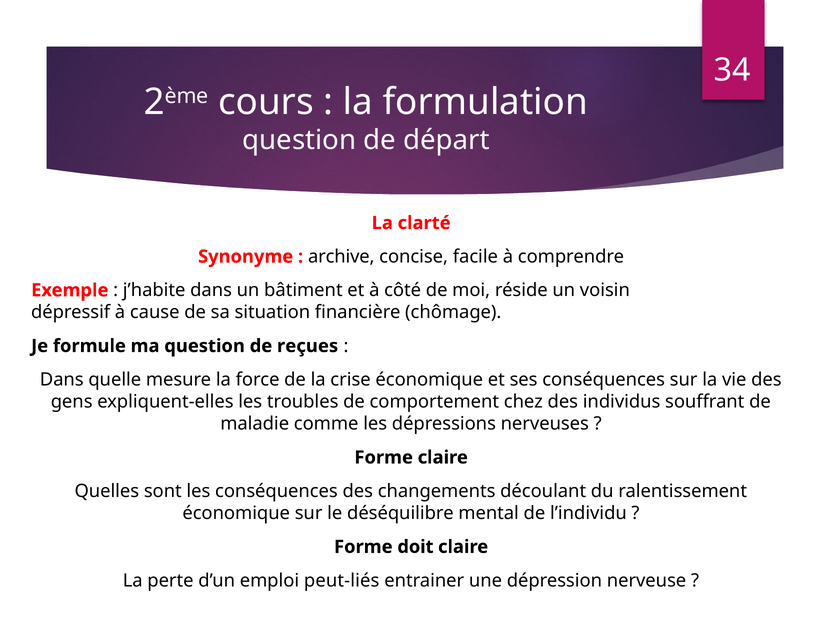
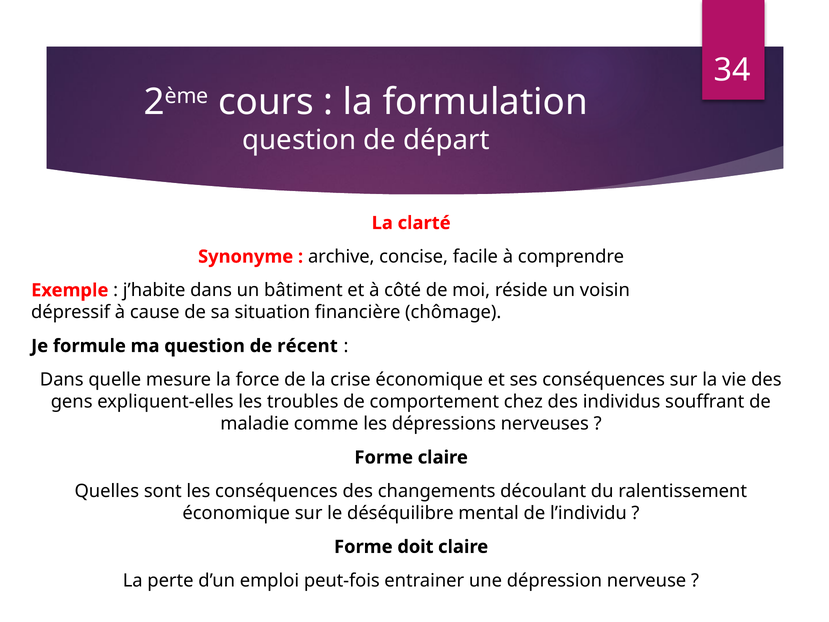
reçues: reçues -> récent
peut-liés: peut-liés -> peut-fois
